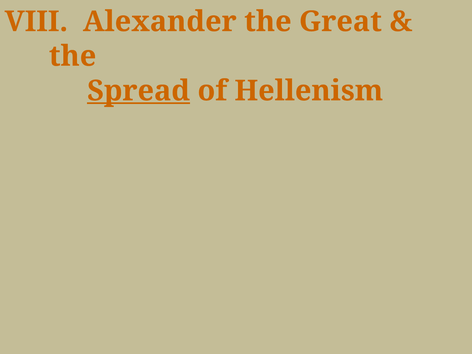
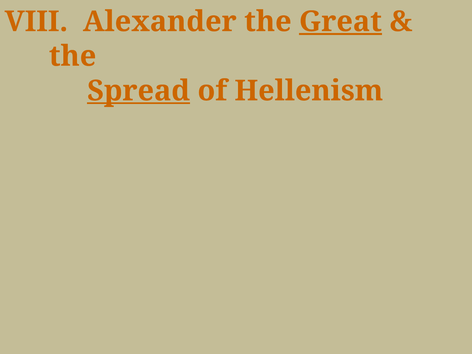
Great underline: none -> present
